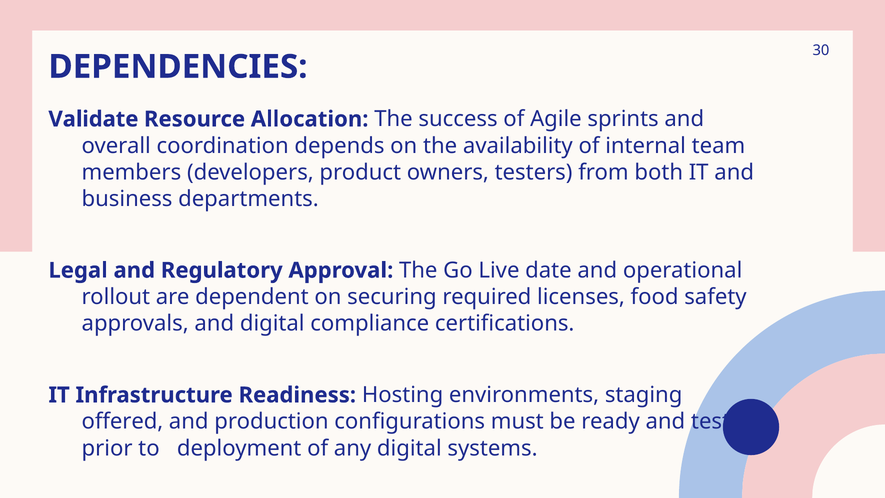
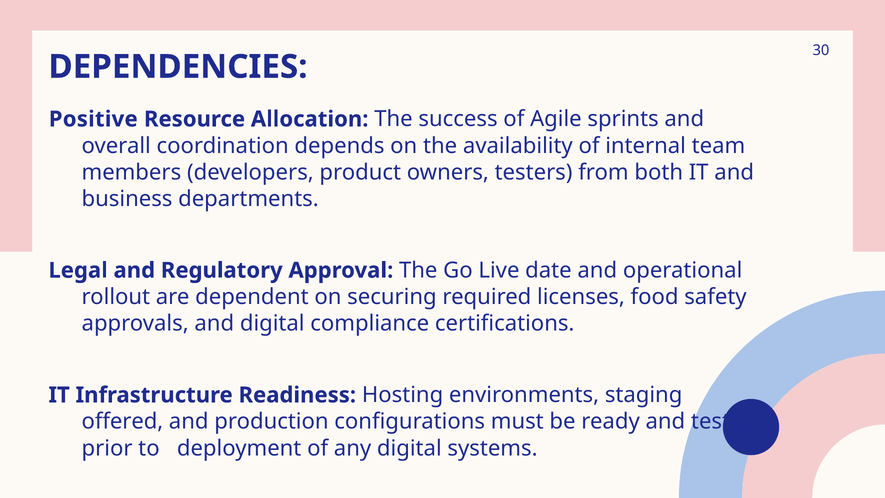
Validate: Validate -> Positive
